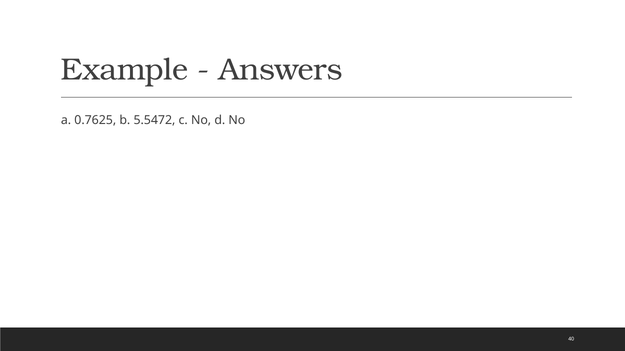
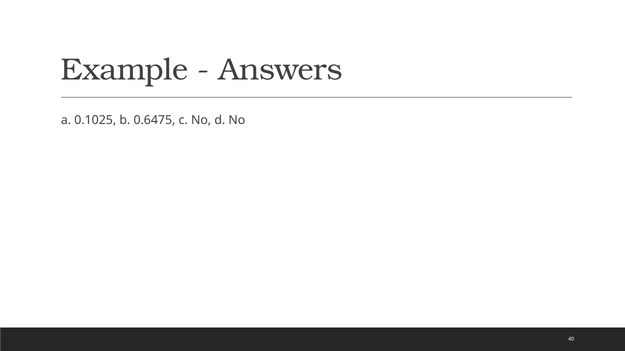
0.7625: 0.7625 -> 0.1025
5.5472: 5.5472 -> 0.6475
